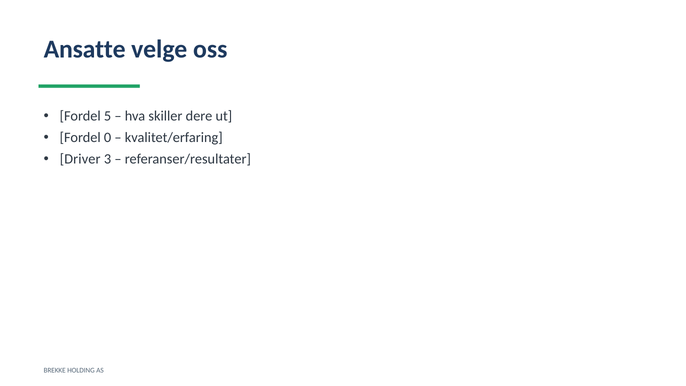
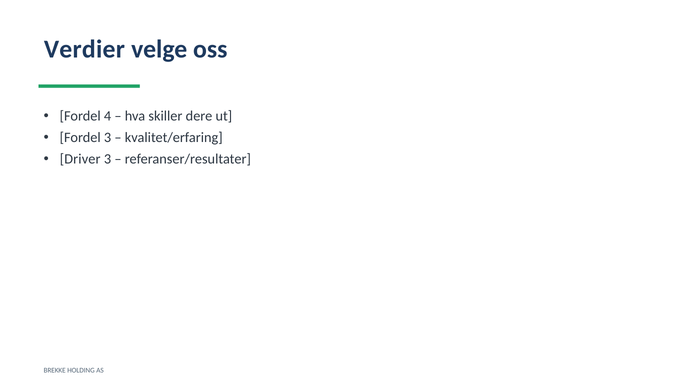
Ansatte: Ansatte -> Verdier
5: 5 -> 4
Fordel 0: 0 -> 3
